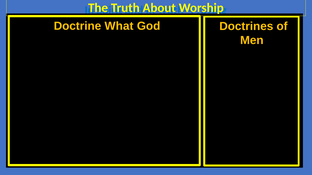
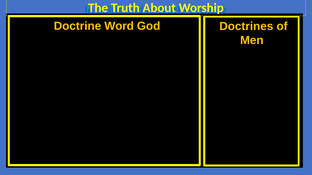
What: What -> Word
